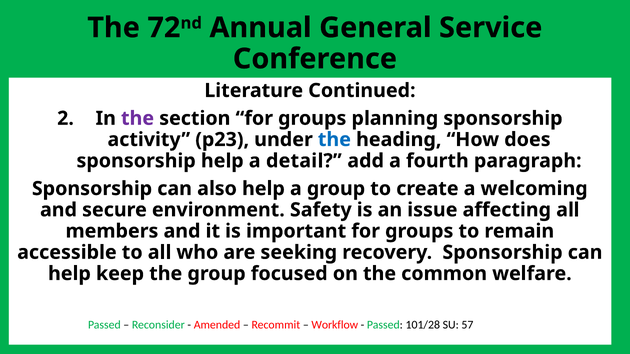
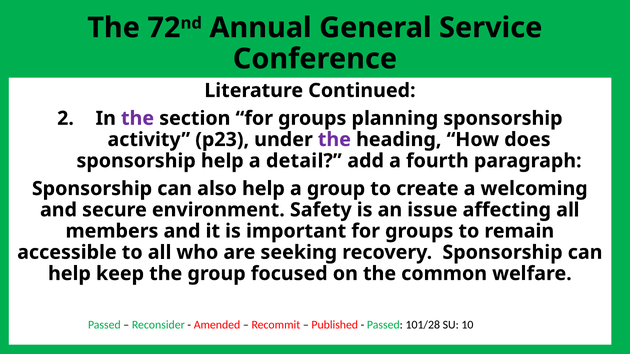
the at (334, 140) colour: blue -> purple
Workflow: Workflow -> Published
57: 57 -> 10
